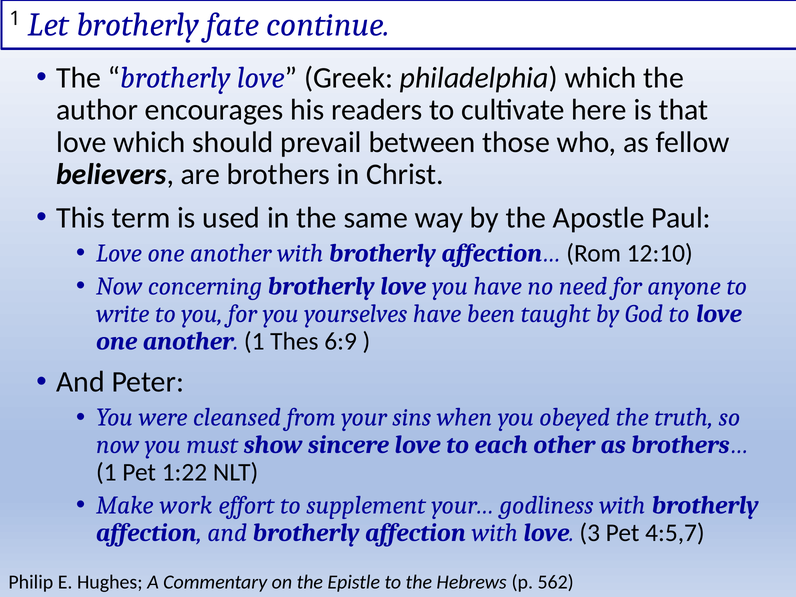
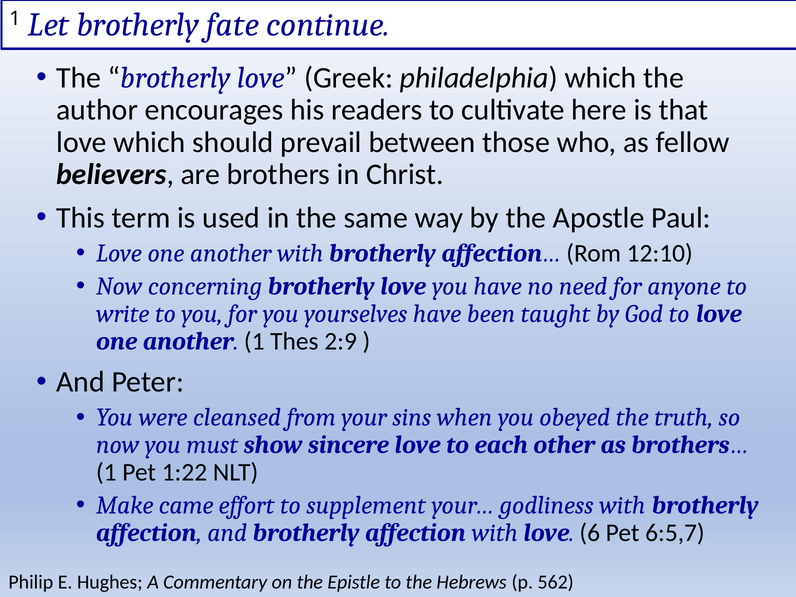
6:9: 6:9 -> 2:9
work: work -> came
3: 3 -> 6
4:5,7: 4:5,7 -> 6:5,7
